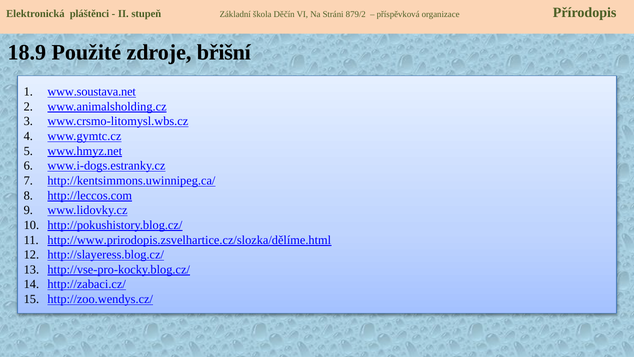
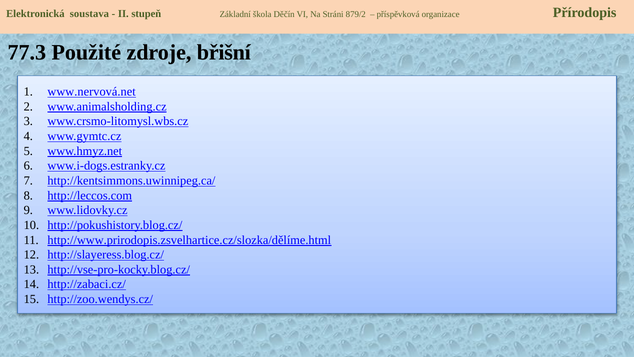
pláštěnci: pláštěnci -> soustava
18.9: 18.9 -> 77.3
www.soustava.net: www.soustava.net -> www.nervová.net
